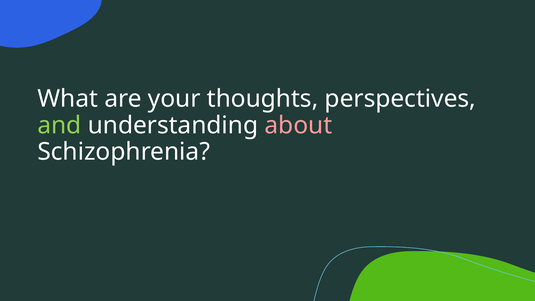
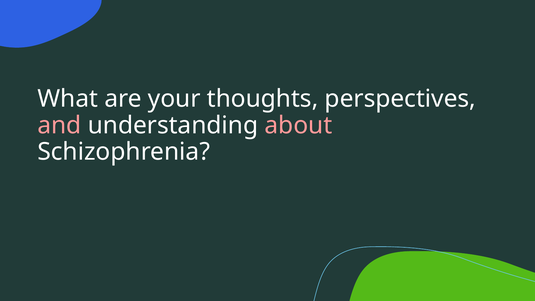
and colour: light green -> pink
